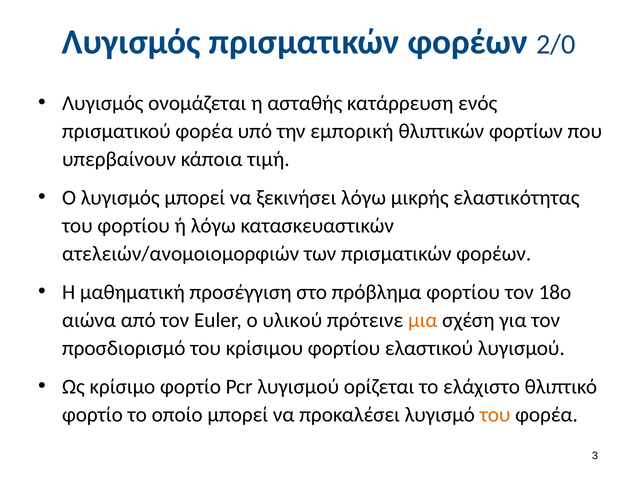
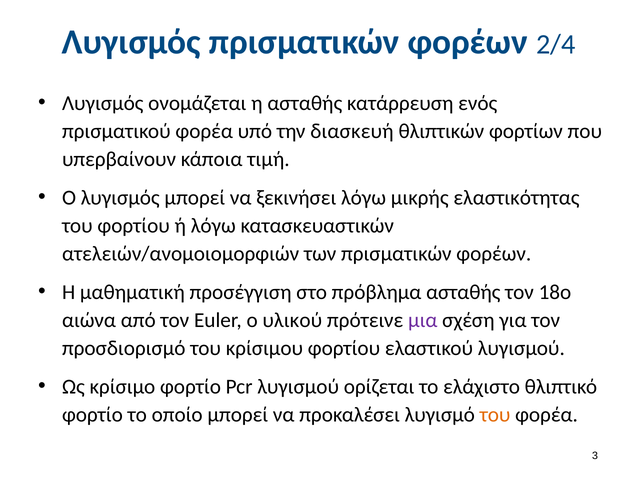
2/0: 2/0 -> 2/4
εμπορική: εμπορική -> διασκευή
πρόβλημα φορτίου: φορτίου -> ασταθής
μια colour: orange -> purple
